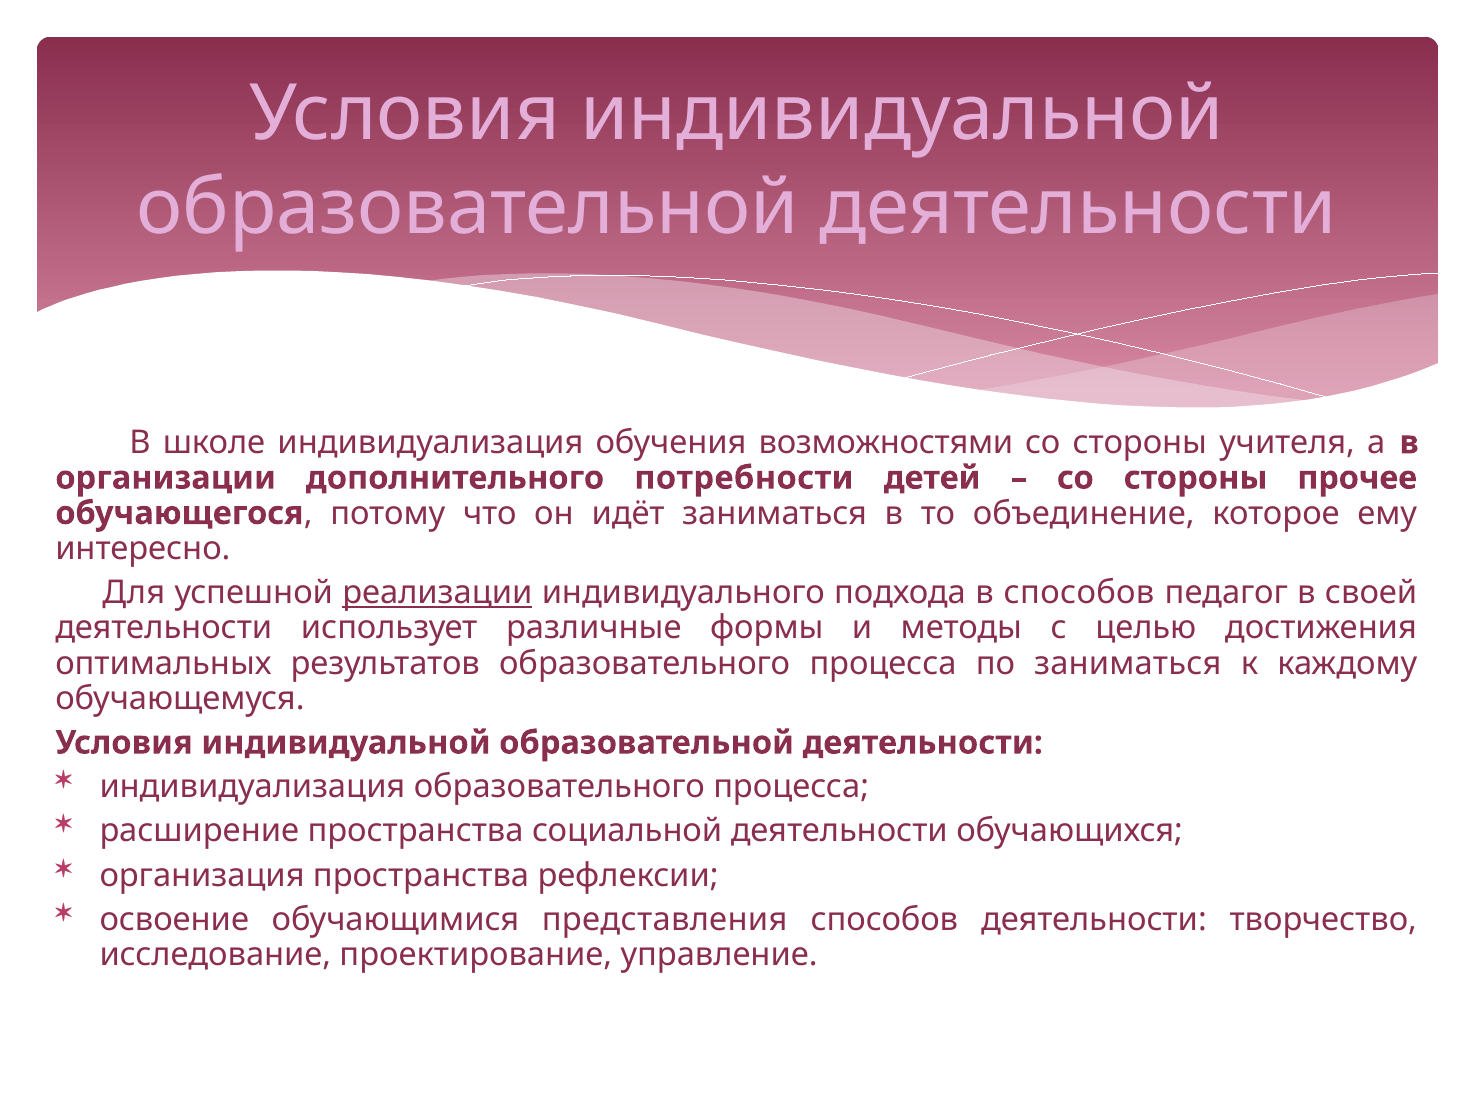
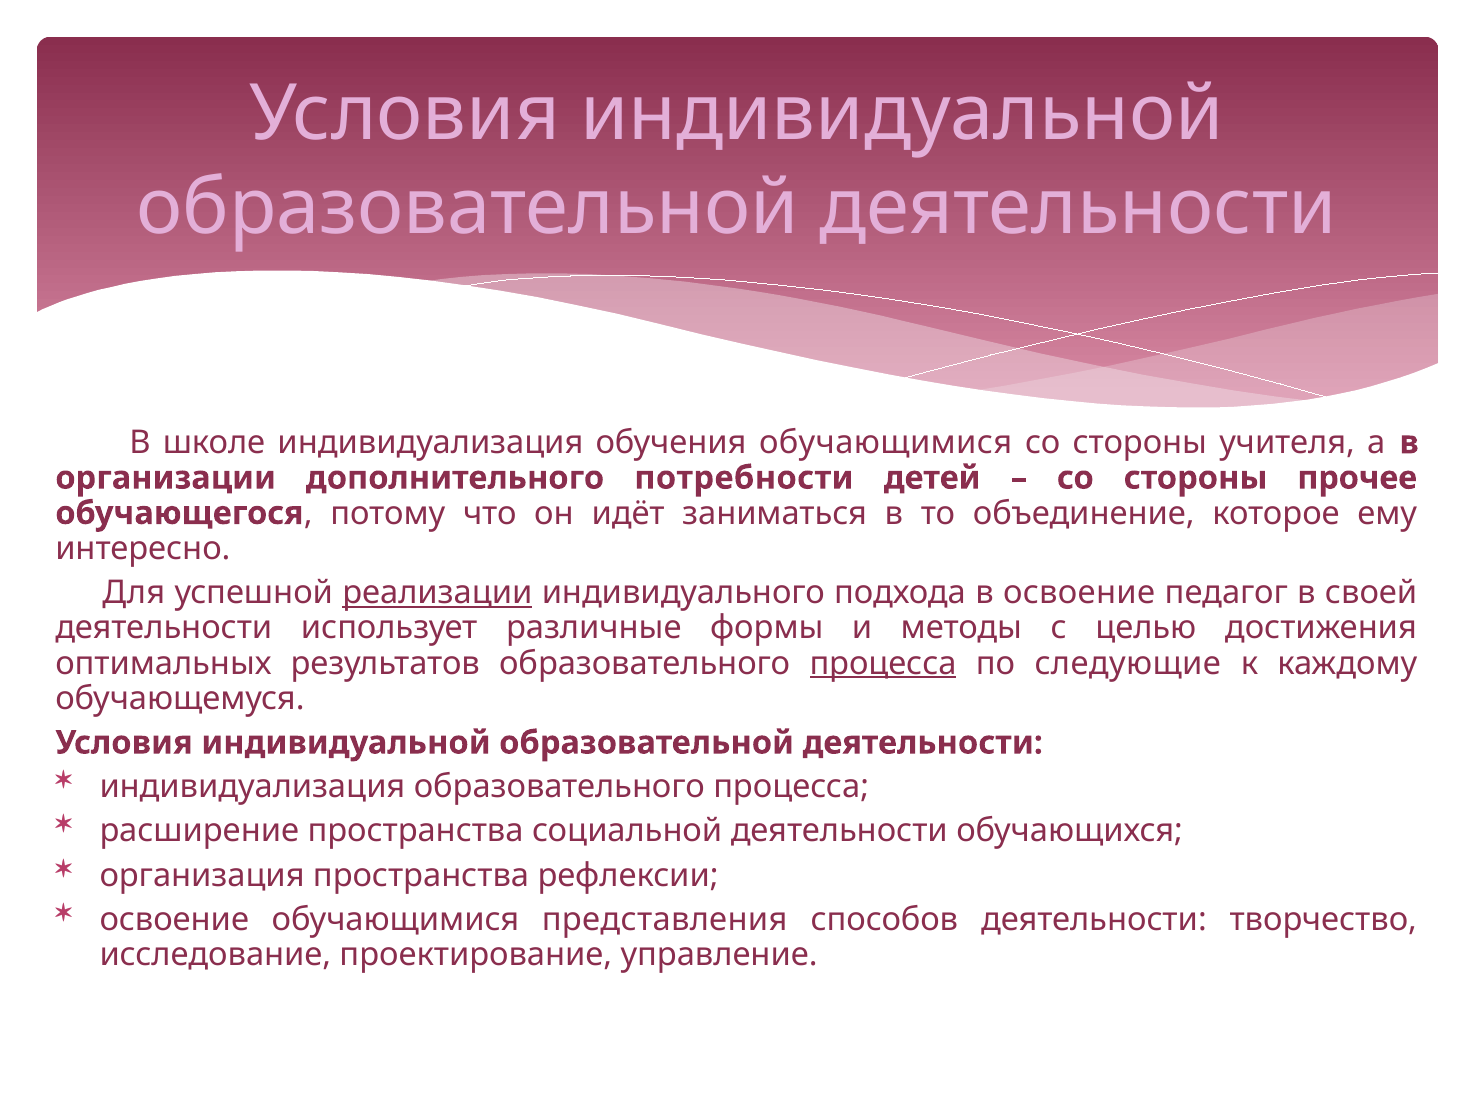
обучения возможностями: возможностями -> обучающимися
в способов: способов -> освоение
процесса at (883, 664) underline: none -> present
по заниматься: заниматься -> следующие
